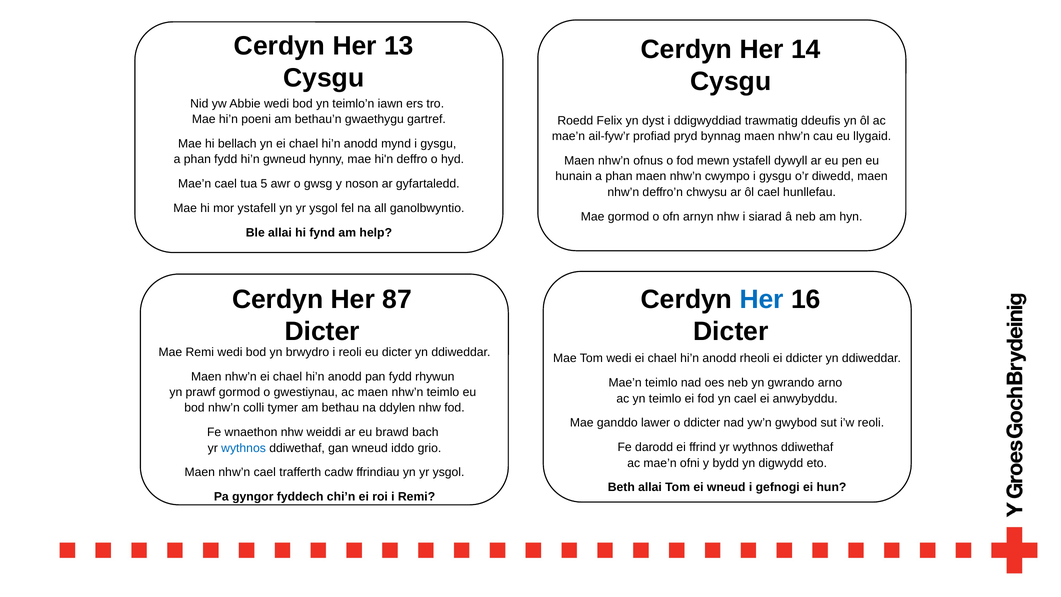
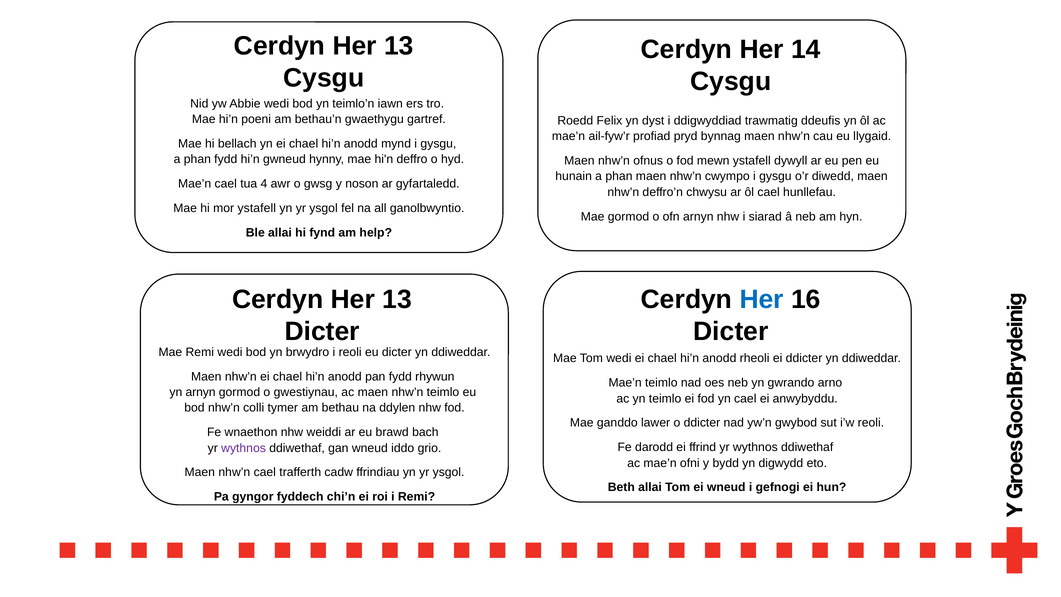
5: 5 -> 4
87 at (397, 300): 87 -> 13
yn prawf: prawf -> arnyn
wythnos at (244, 448) colour: blue -> purple
